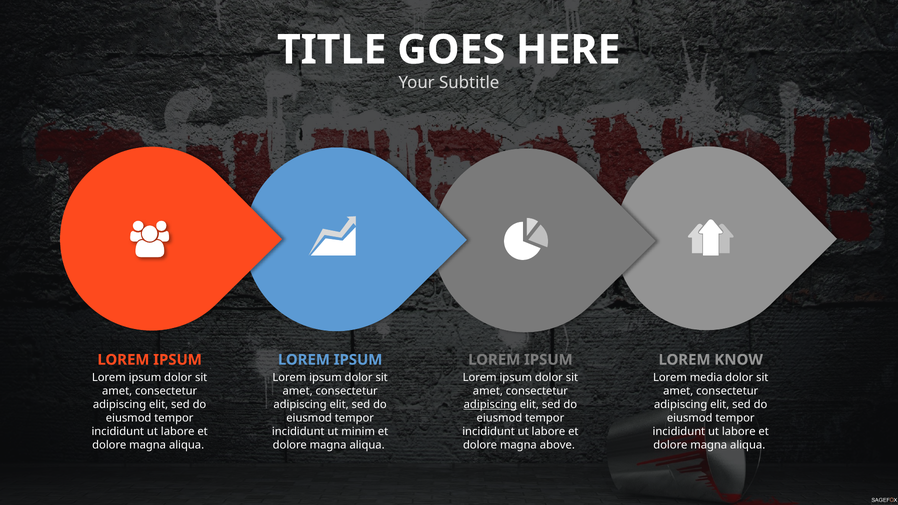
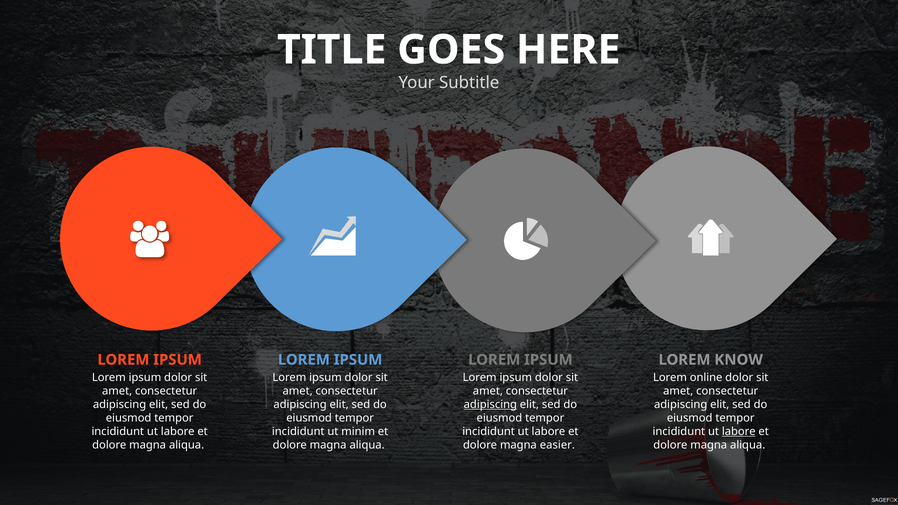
media: media -> online
labore at (739, 431) underline: none -> present
above: above -> easier
